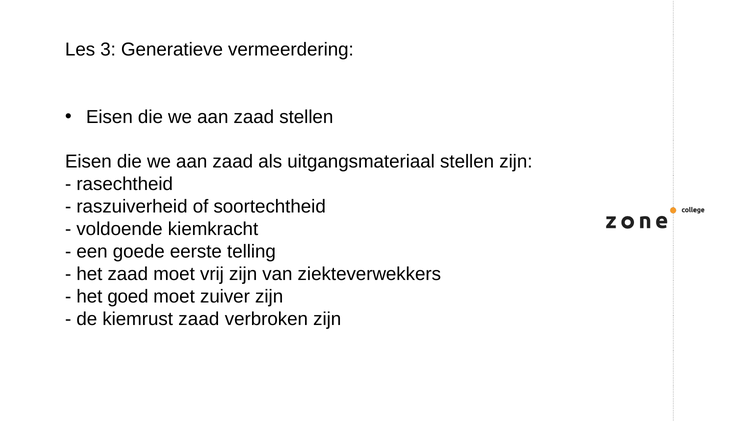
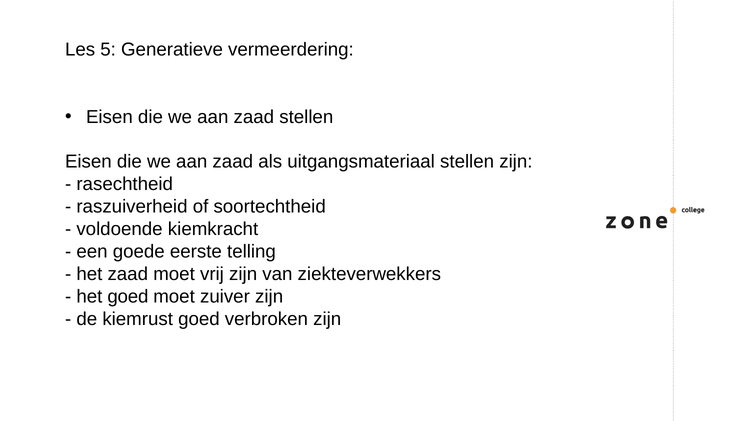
3: 3 -> 5
kiemrust zaad: zaad -> goed
